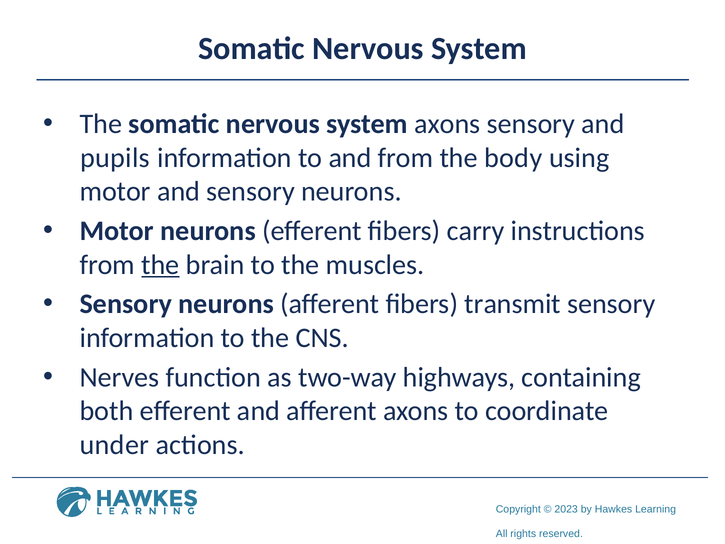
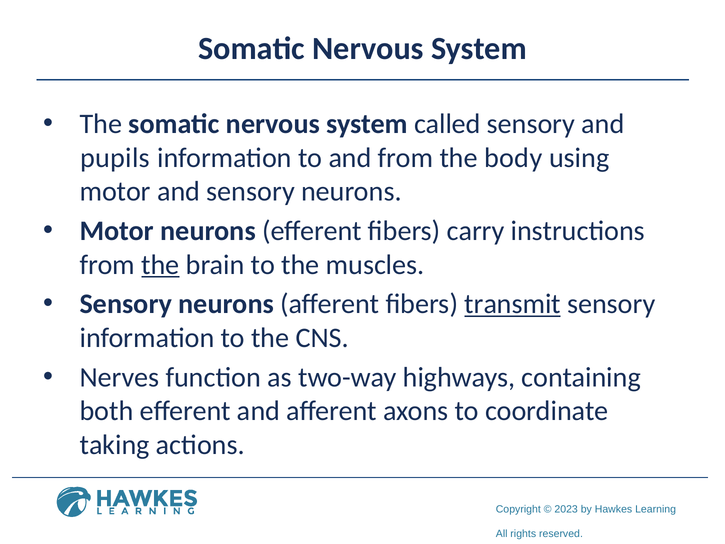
system axons: axons -> called
transmit underline: none -> present
under: under -> taking
